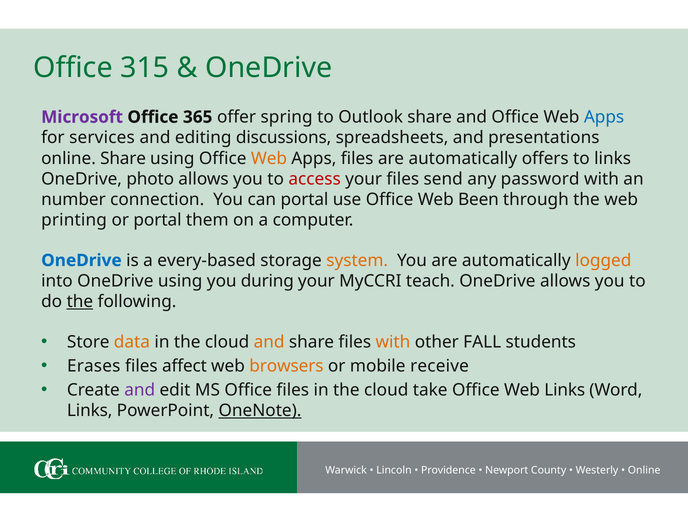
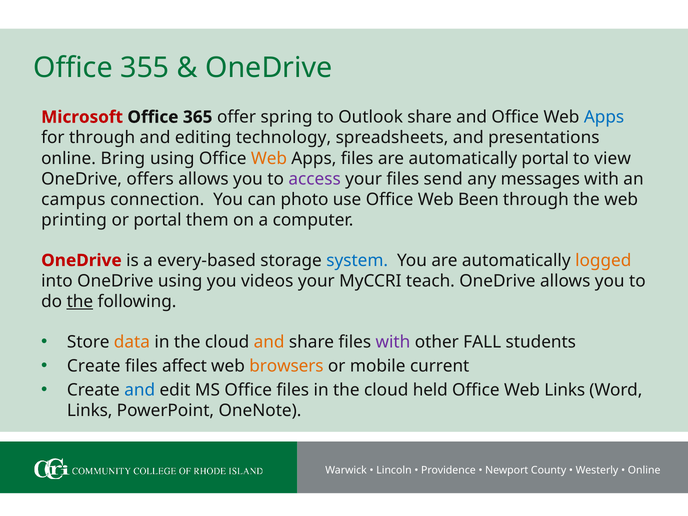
315: 315 -> 355
Microsoft colour: purple -> red
for services: services -> through
discussions: discussions -> technology
online Share: Share -> Bring
automatically offers: offers -> portal
to links: links -> view
photo: photo -> offers
access colour: red -> purple
password: password -> messages
number: number -> campus
can portal: portal -> photo
OneDrive at (81, 260) colour: blue -> red
system colour: orange -> blue
during: during -> videos
with at (393, 342) colour: orange -> purple
Erases at (94, 366): Erases -> Create
receive: receive -> current
and at (140, 390) colour: purple -> blue
take: take -> held
OneNote underline: present -> none
